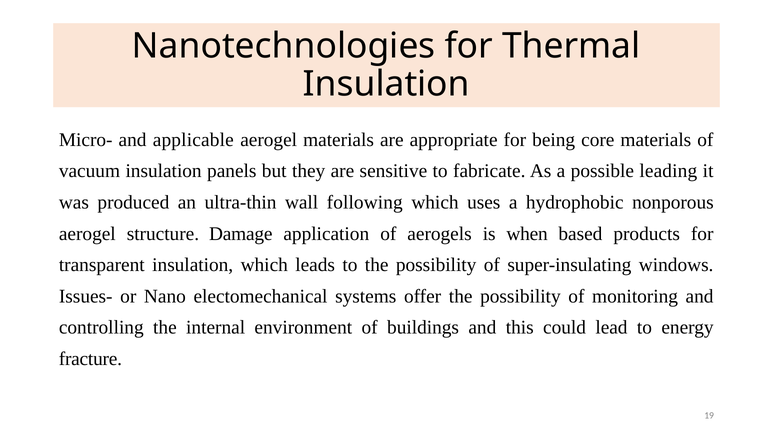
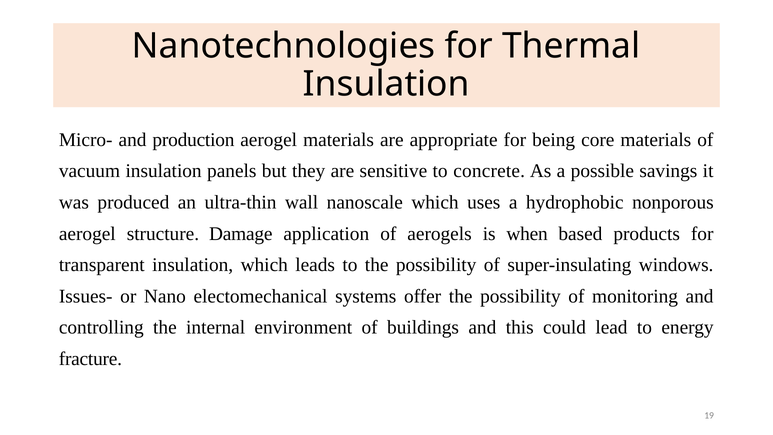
applicable: applicable -> production
fabricate: fabricate -> concrete
leading: leading -> savings
following: following -> nanoscale
